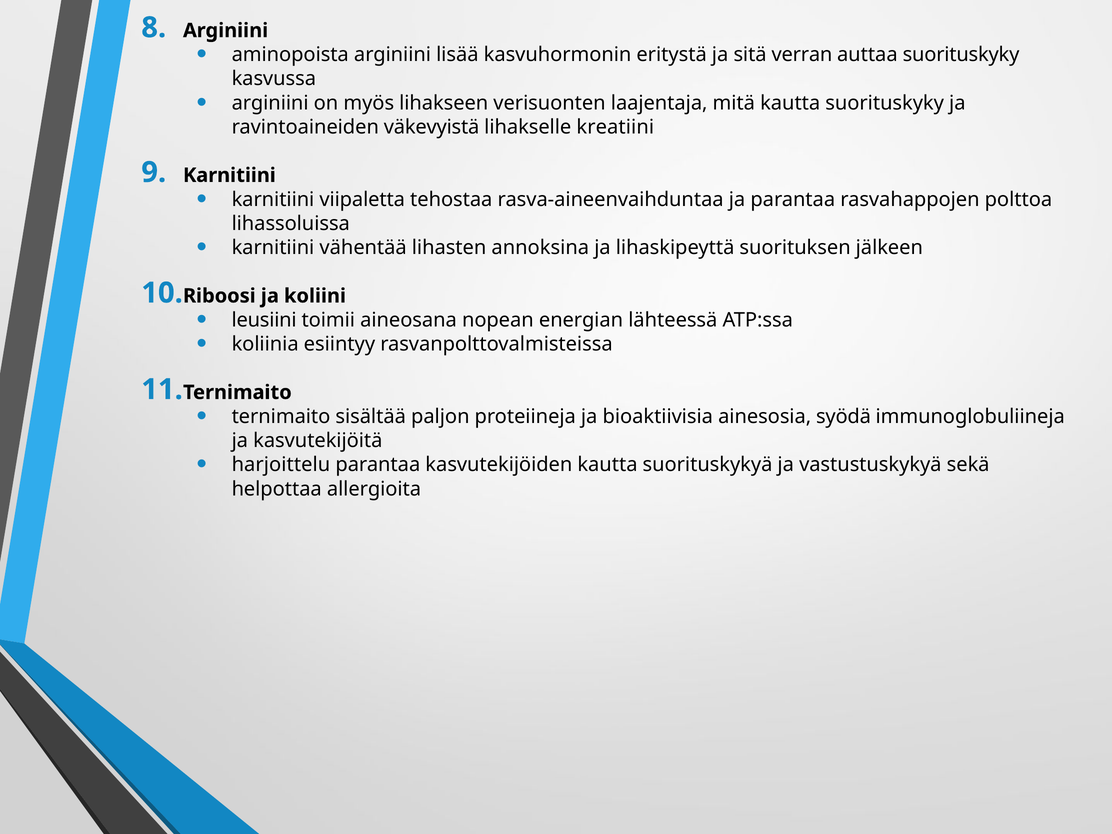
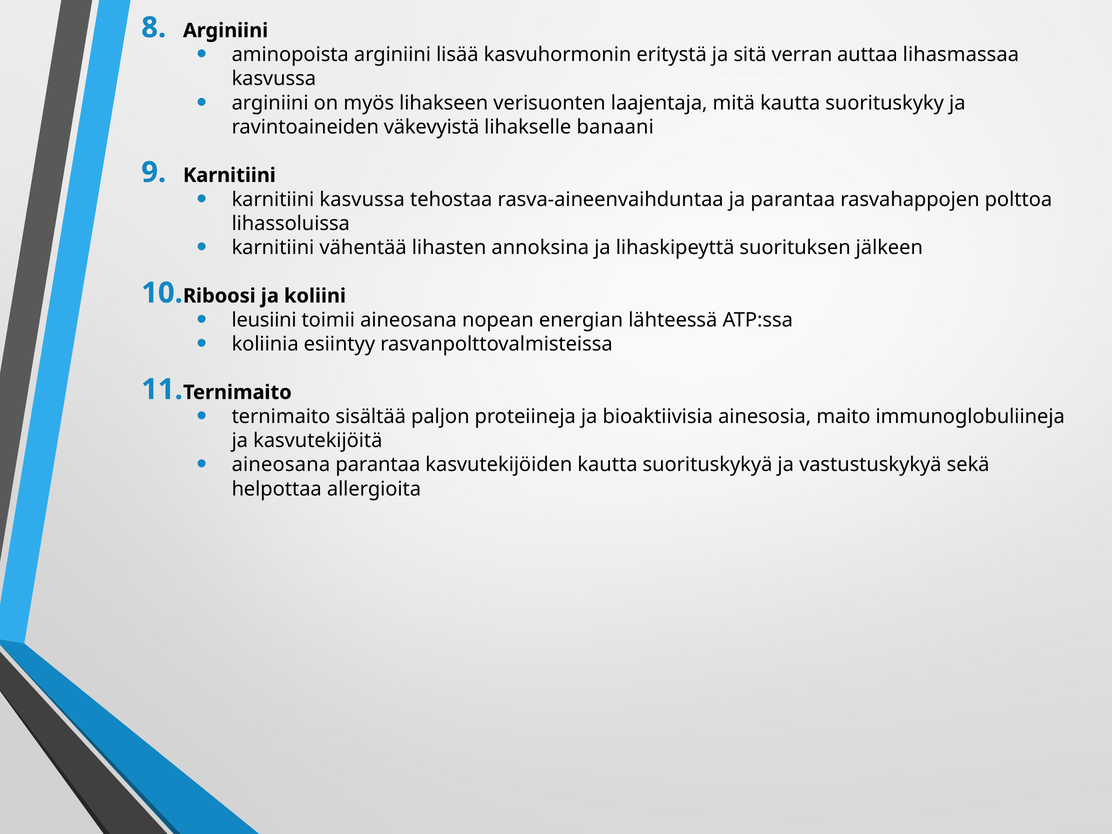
auttaa suorituskyky: suorituskyky -> lihasmassaa
kreatiini: kreatiini -> banaani
karnitiini viipaletta: viipaletta -> kasvussa
syödä: syödä -> maito
harjoittelu at (281, 465): harjoittelu -> aineosana
